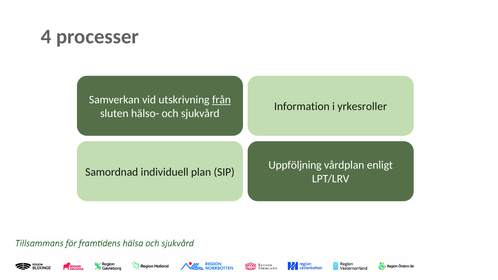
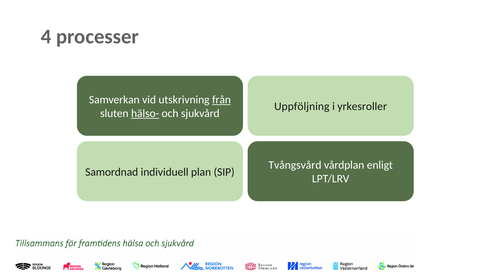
Information: Information -> Uppföljning
hälso- underline: none -> present
Uppföljning: Uppföljning -> Tvångsvård
